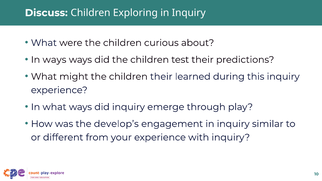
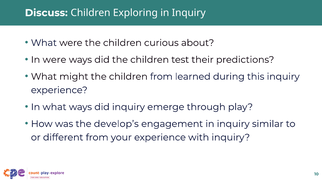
In ways: ways -> were
children their: their -> from
